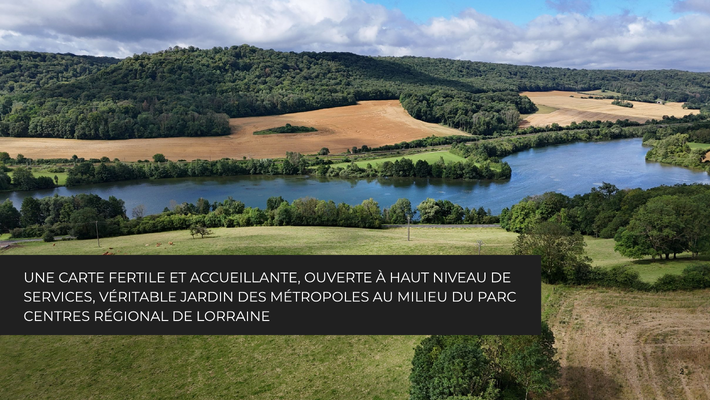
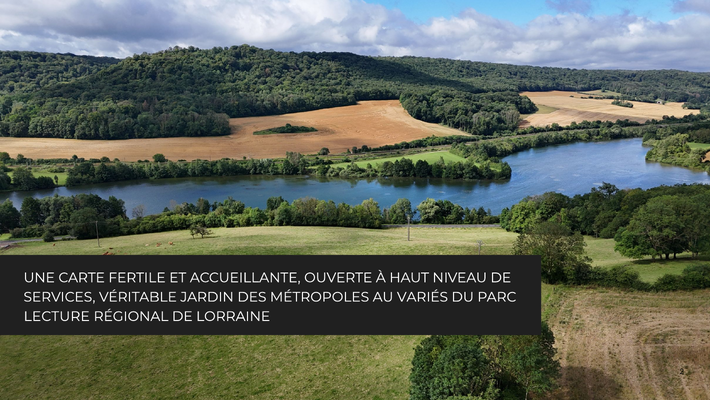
AU MILIEU: MILIEU -> VARIÉS
CENTRES: CENTRES -> LECTURE
